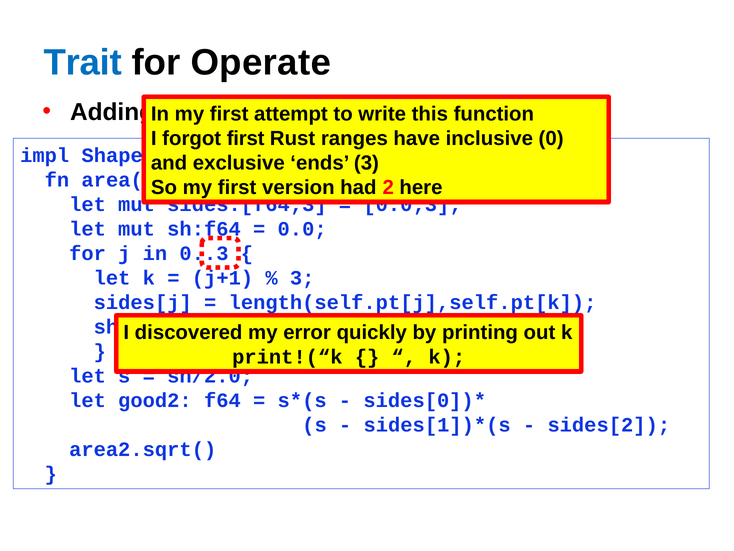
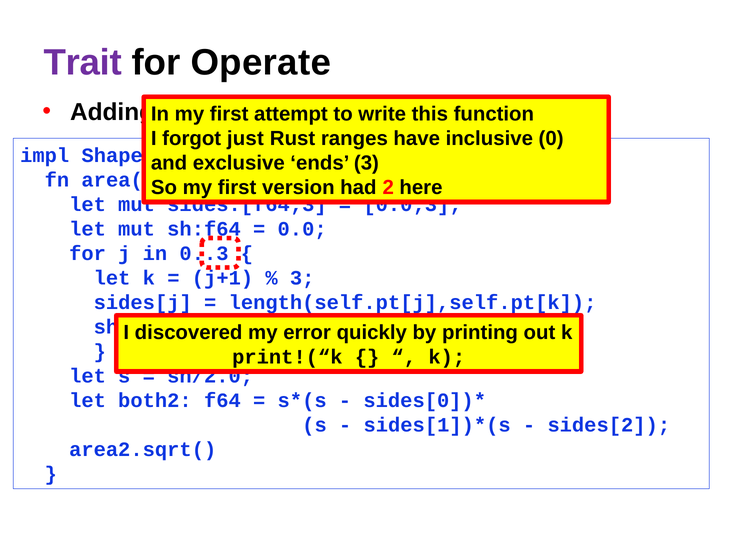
Trait at (83, 63) colour: blue -> purple
forgot first: first -> just
good2: good2 -> both2
